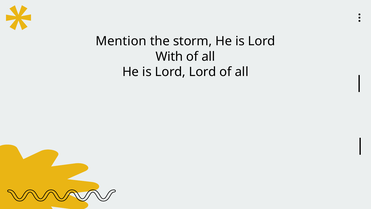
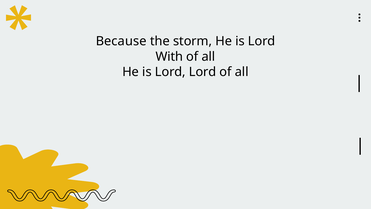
Mention: Mention -> Because
